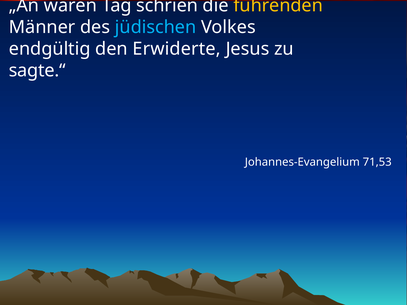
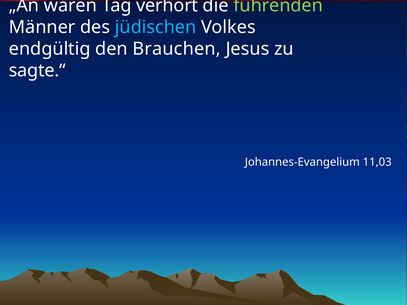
schrien: schrien -> verhört
führenden colour: yellow -> light green
Erwiderte: Erwiderte -> Brauchen
71,53: 71,53 -> 11,03
